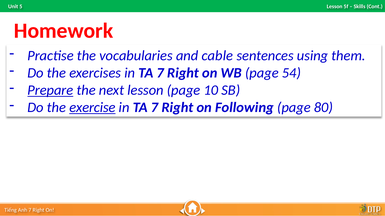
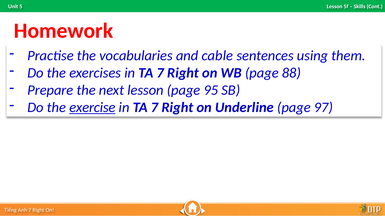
54: 54 -> 88
Prepare underline: present -> none
10: 10 -> 95
Following: Following -> Underline
80: 80 -> 97
